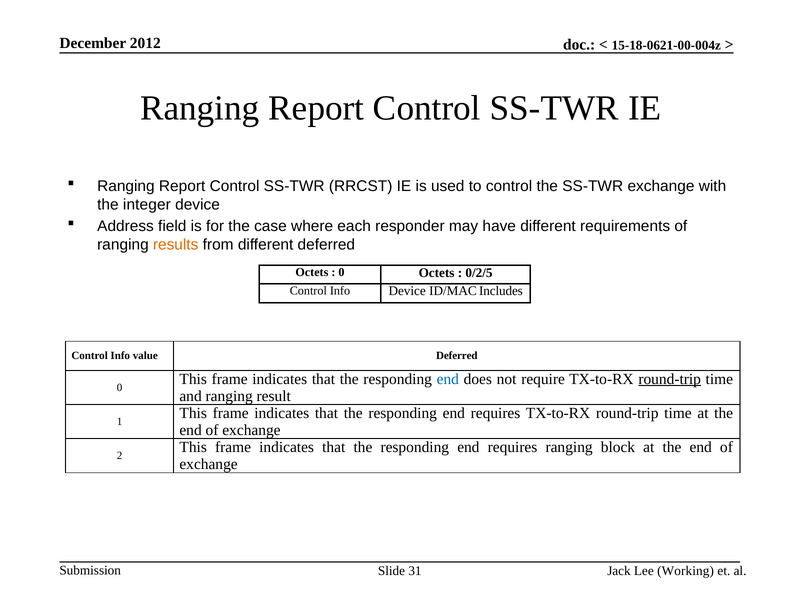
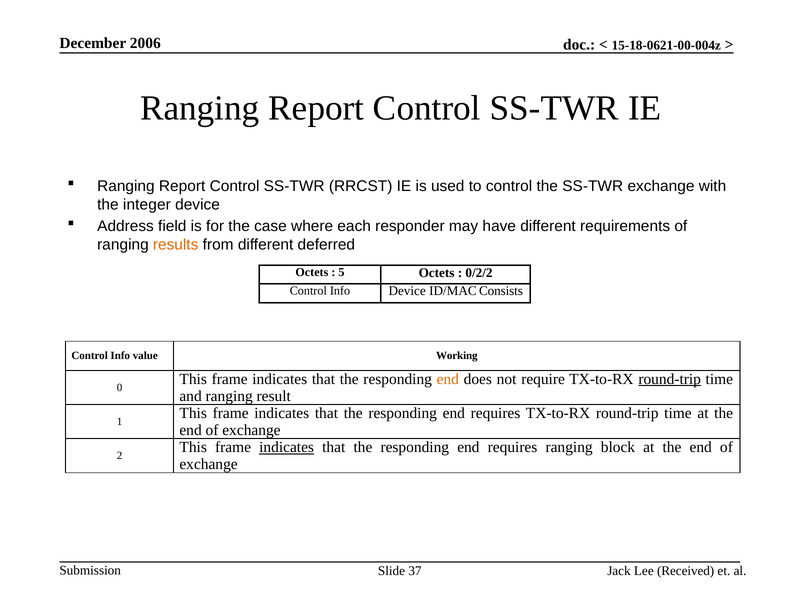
2012: 2012 -> 2006
0 at (342, 272): 0 -> 5
0/2/5: 0/2/5 -> 0/2/2
Includes: Includes -> Consists
value Deferred: Deferred -> Working
end at (448, 379) colour: blue -> orange
indicates at (287, 447) underline: none -> present
31: 31 -> 37
Working: Working -> Received
